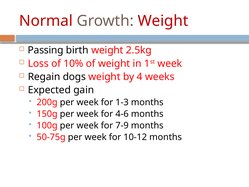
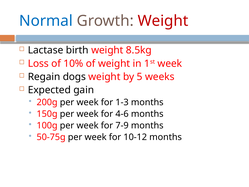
Normal colour: red -> blue
Passing: Passing -> Lactase
2.5kg: 2.5kg -> 8.5kg
4: 4 -> 5
